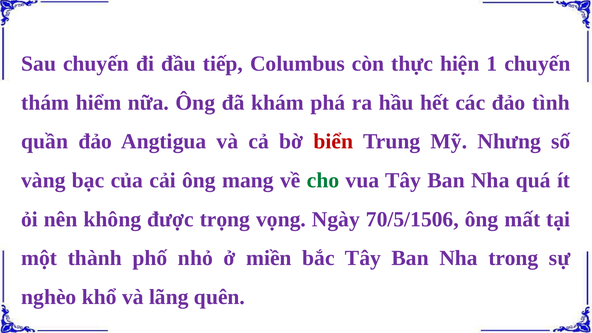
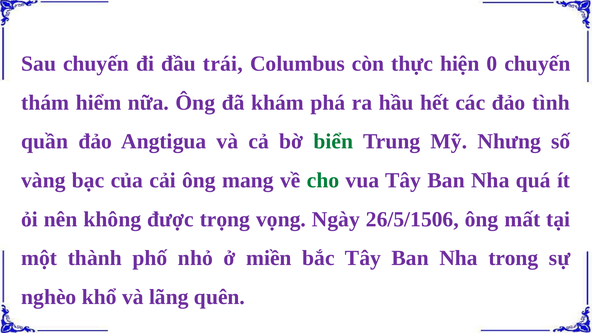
tiếp: tiếp -> trái
1: 1 -> 0
biển colour: red -> green
70/5/1506: 70/5/1506 -> 26/5/1506
